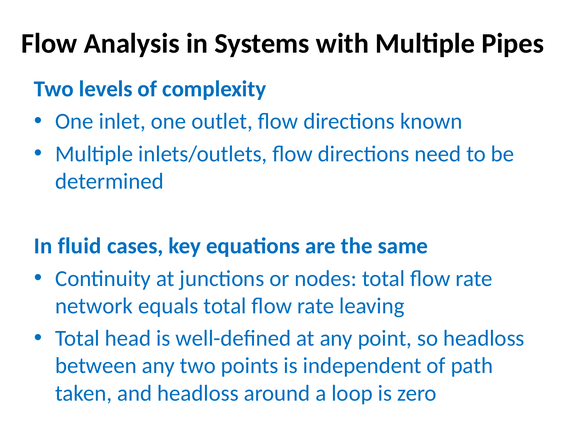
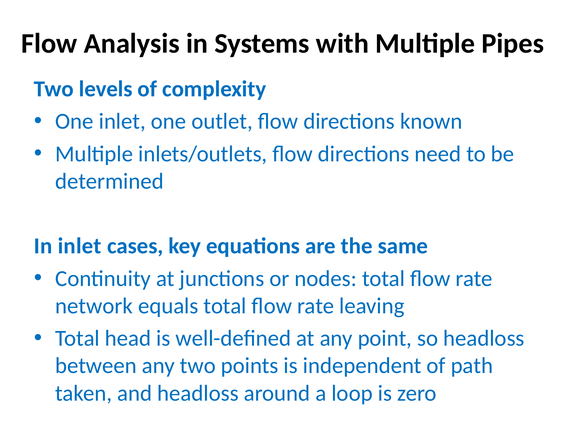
In fluid: fluid -> inlet
